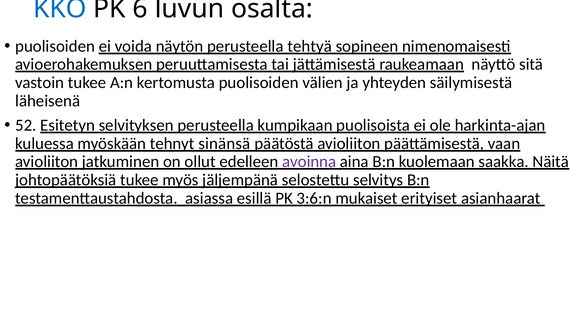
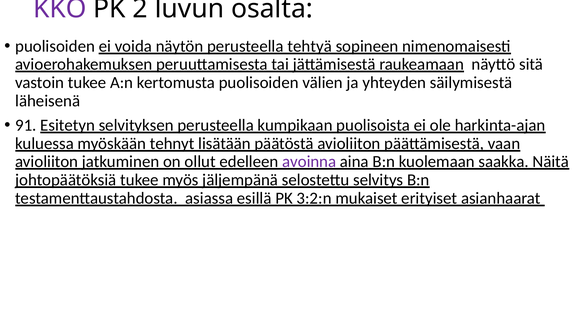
KKO colour: blue -> purple
6: 6 -> 2
52: 52 -> 91
sinänsä: sinänsä -> lisätään
3:6:n: 3:6:n -> 3:2:n
